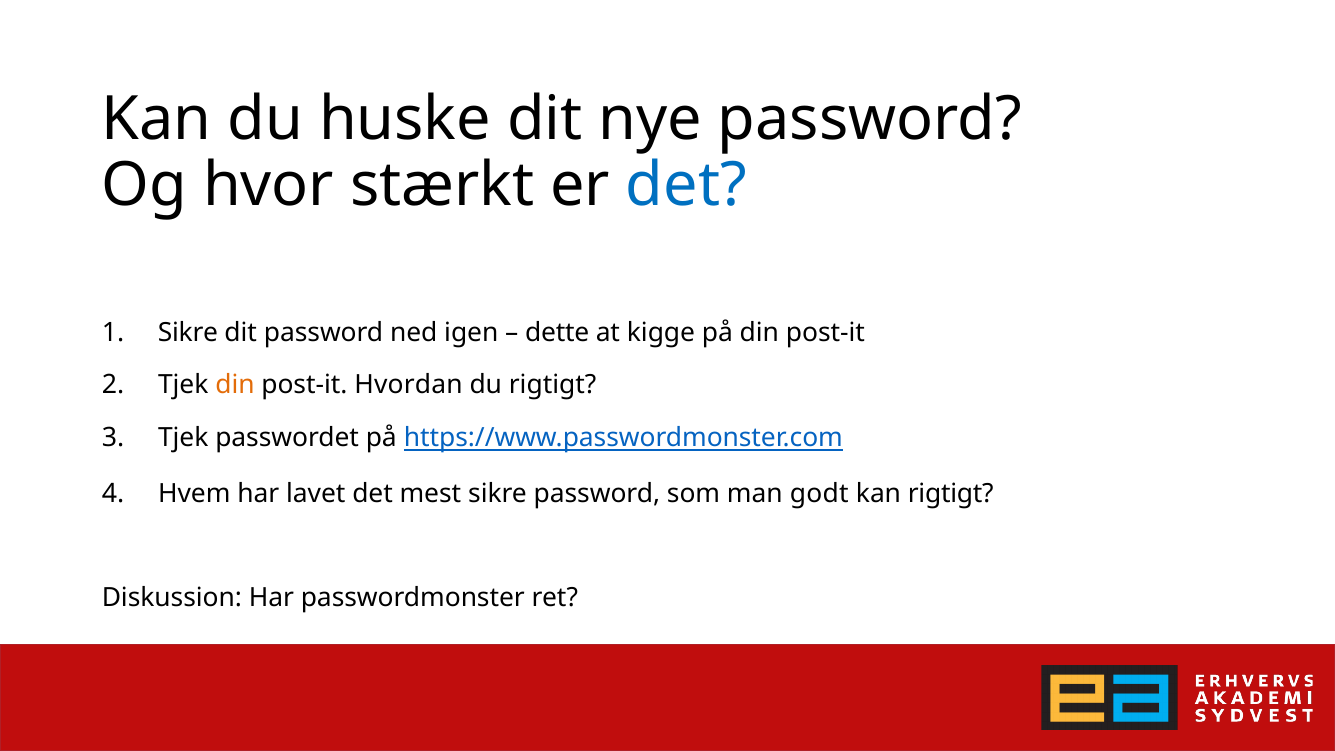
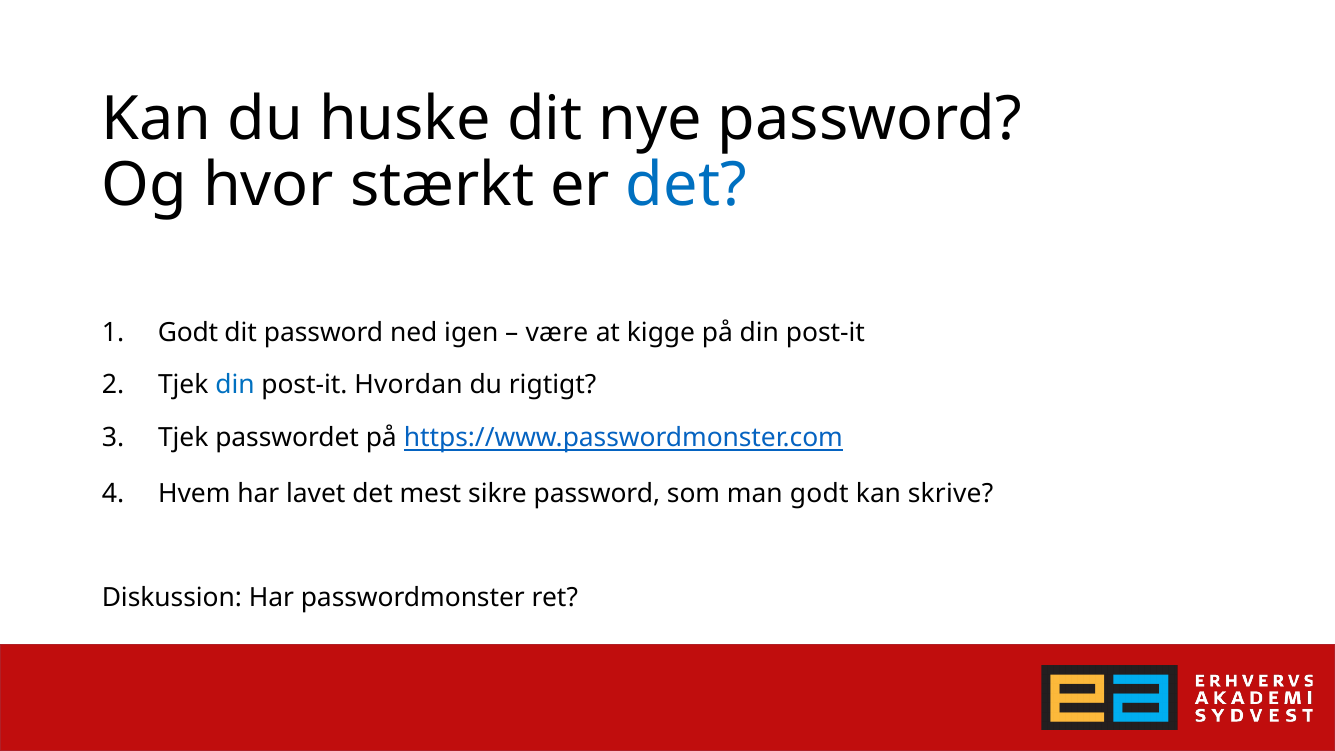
Sikre at (188, 333): Sikre -> Godt
dette: dette -> være
din at (235, 385) colour: orange -> blue
kan rigtigt: rigtigt -> skrive
